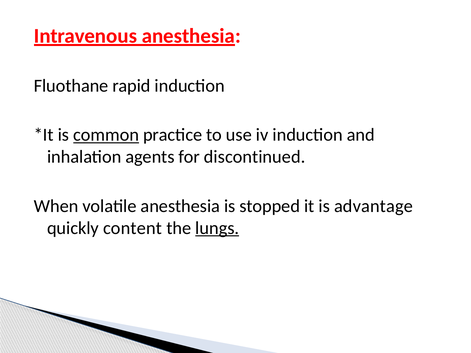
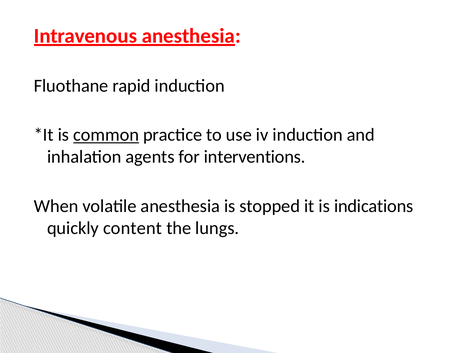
discontinued: discontinued -> interventions
advantage: advantage -> indications
lungs underline: present -> none
